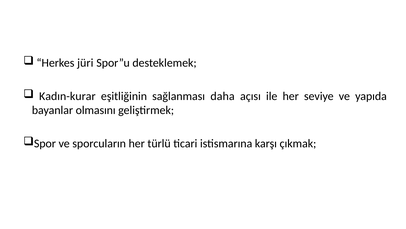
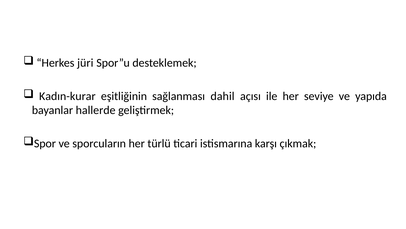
daha: daha -> dahil
olmasını: olmasını -> hallerde
